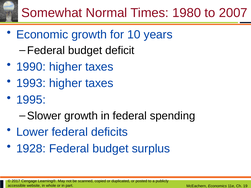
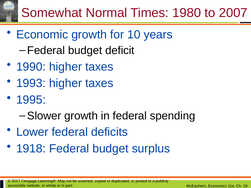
1928: 1928 -> 1918
